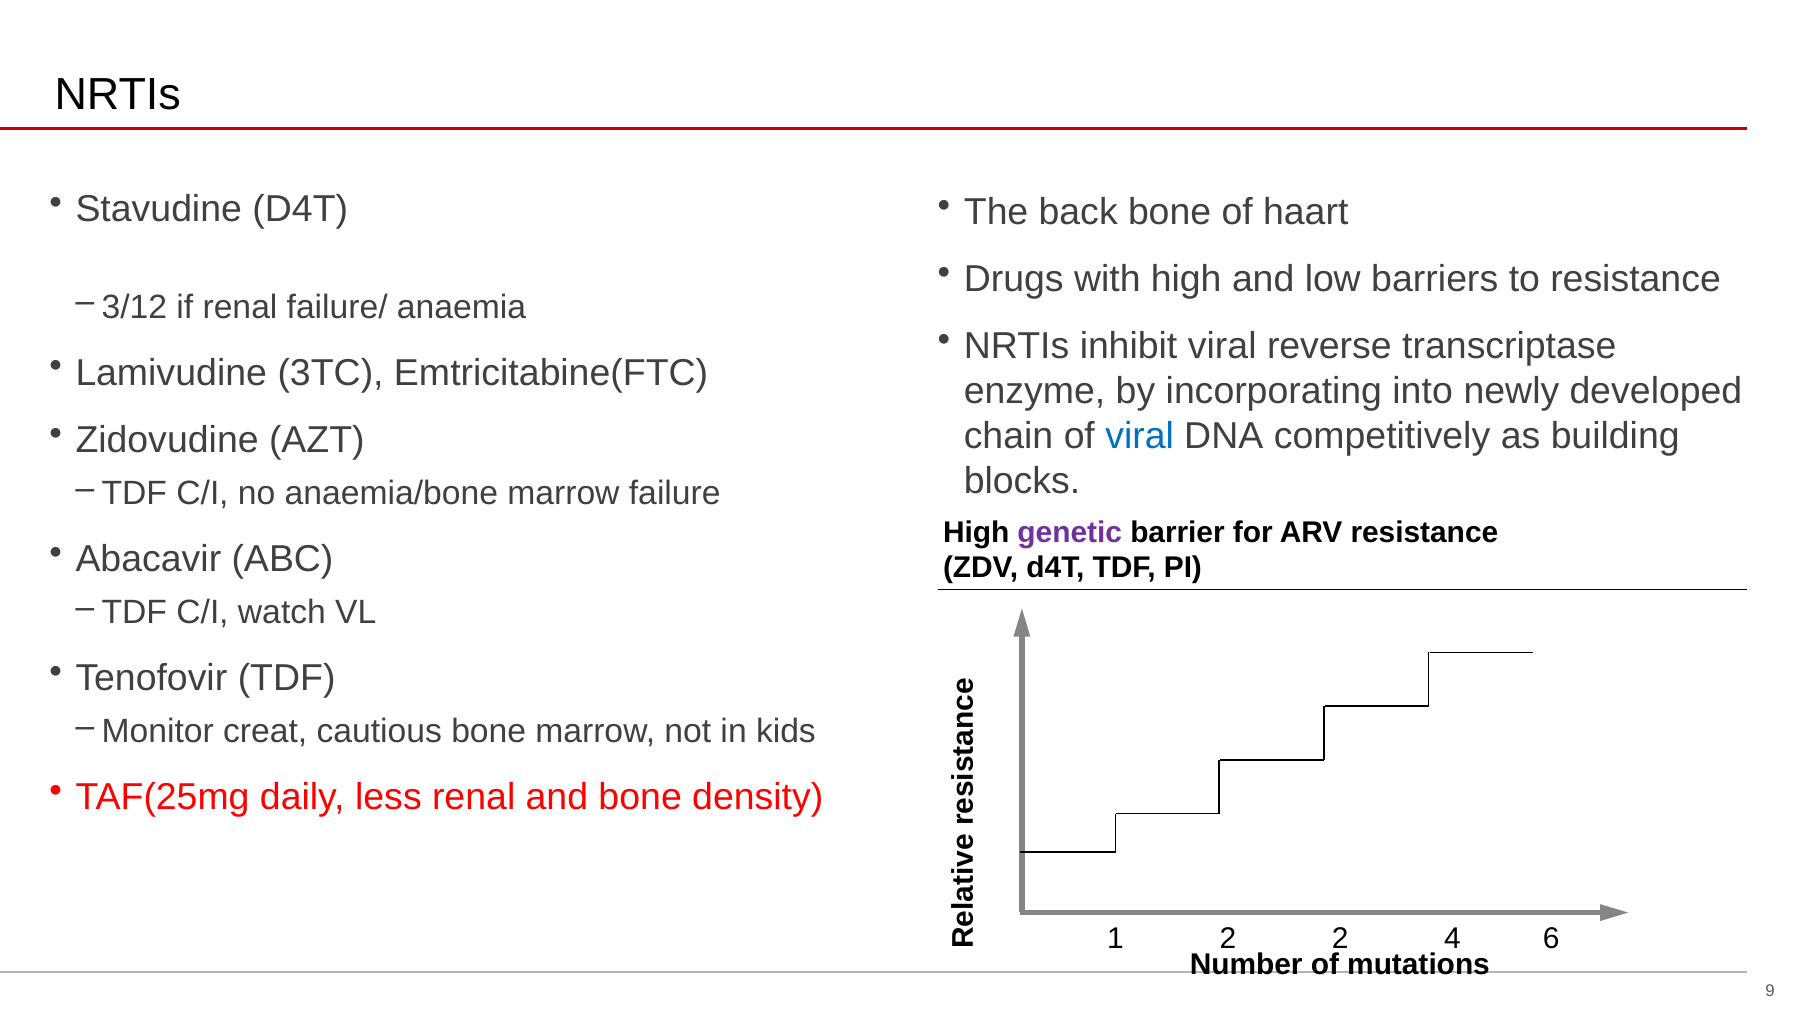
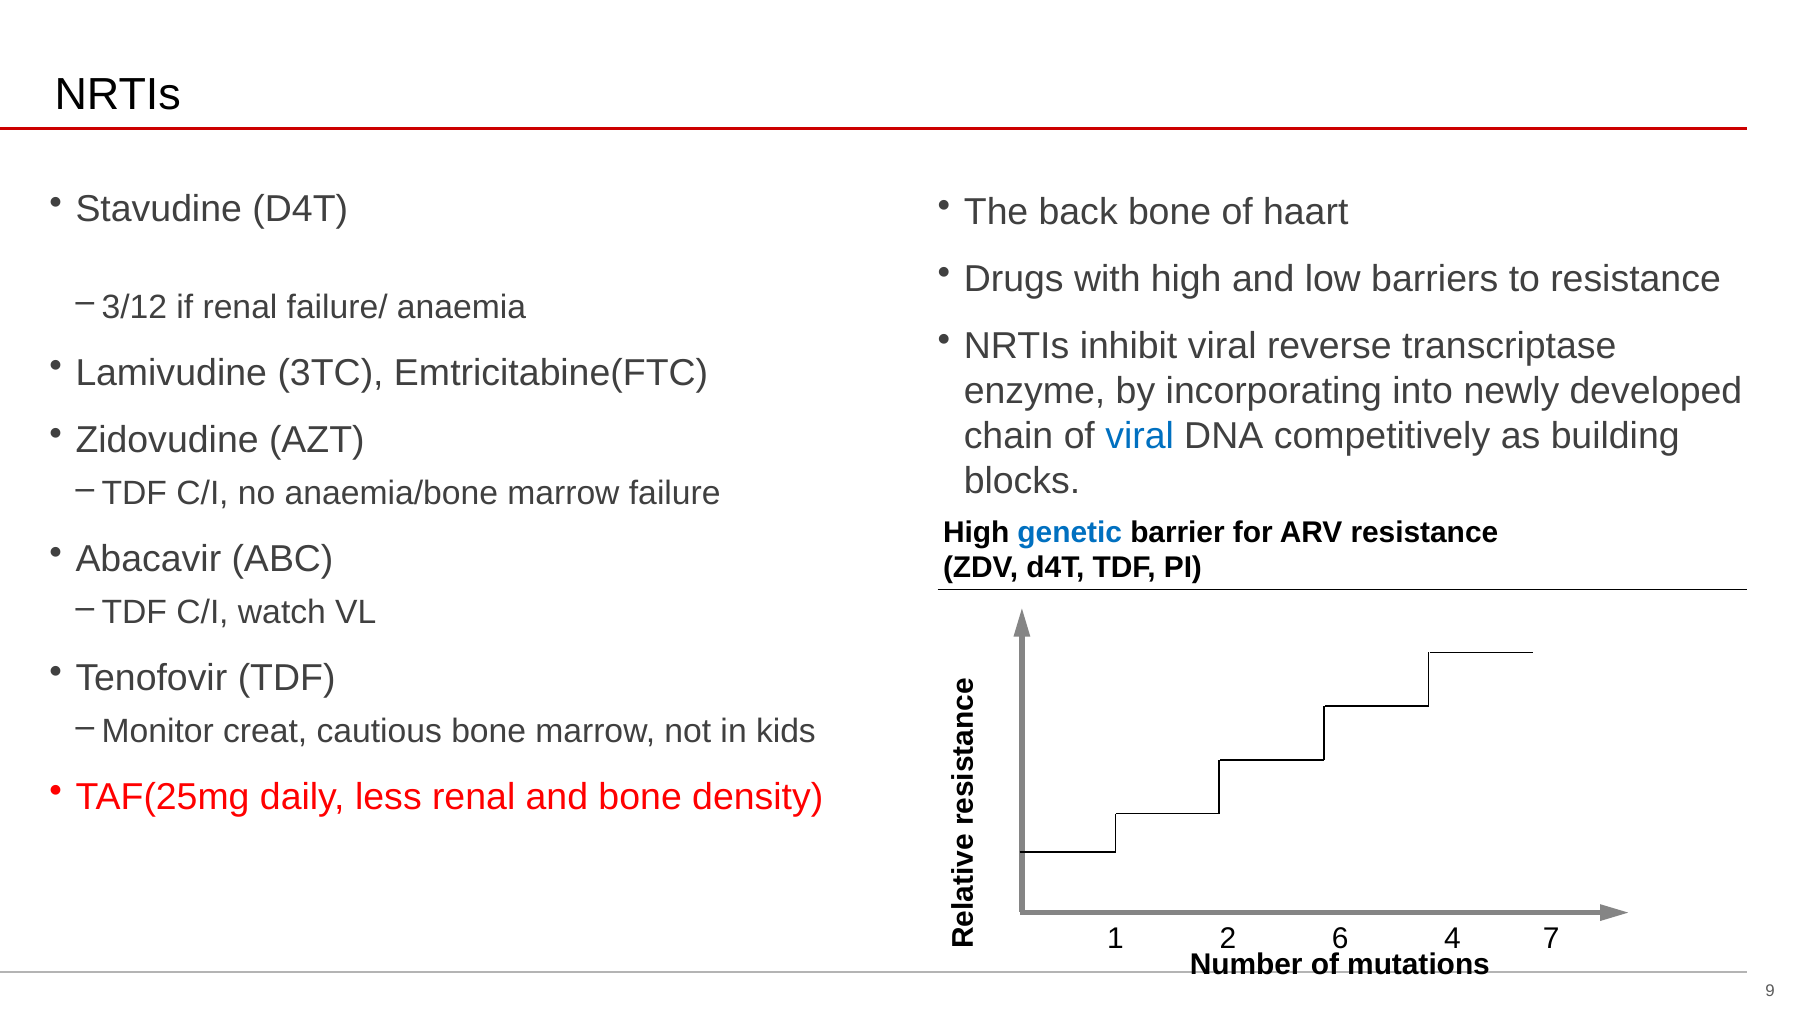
genetic colour: purple -> blue
2 2: 2 -> 6
6: 6 -> 7
